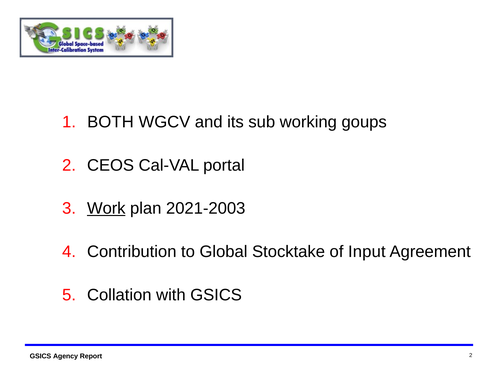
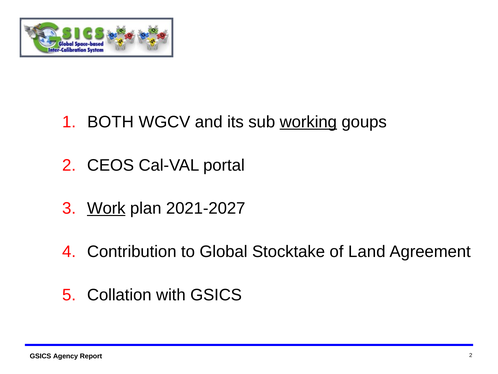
working underline: none -> present
2021-2003: 2021-2003 -> 2021-2027
Input: Input -> Land
